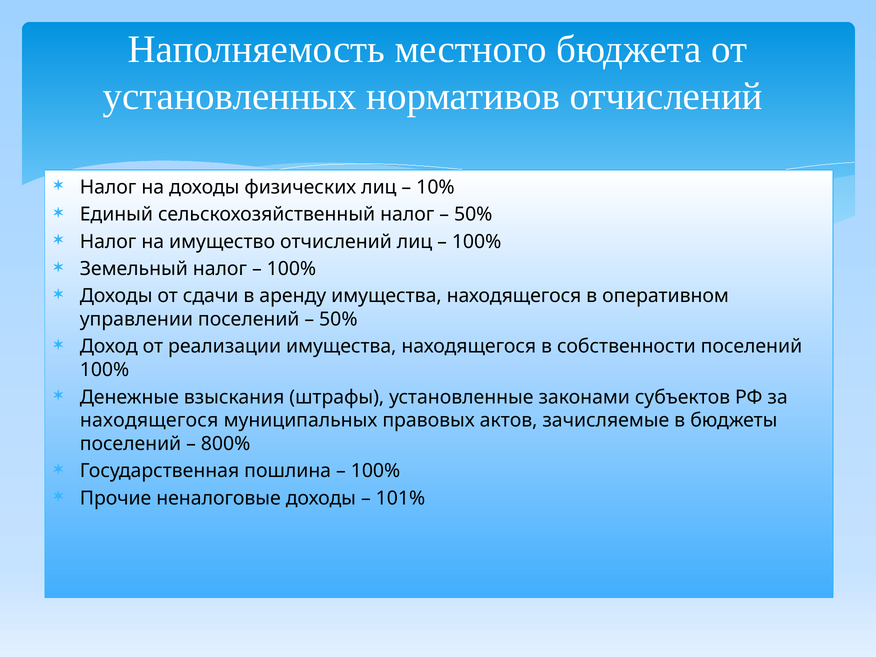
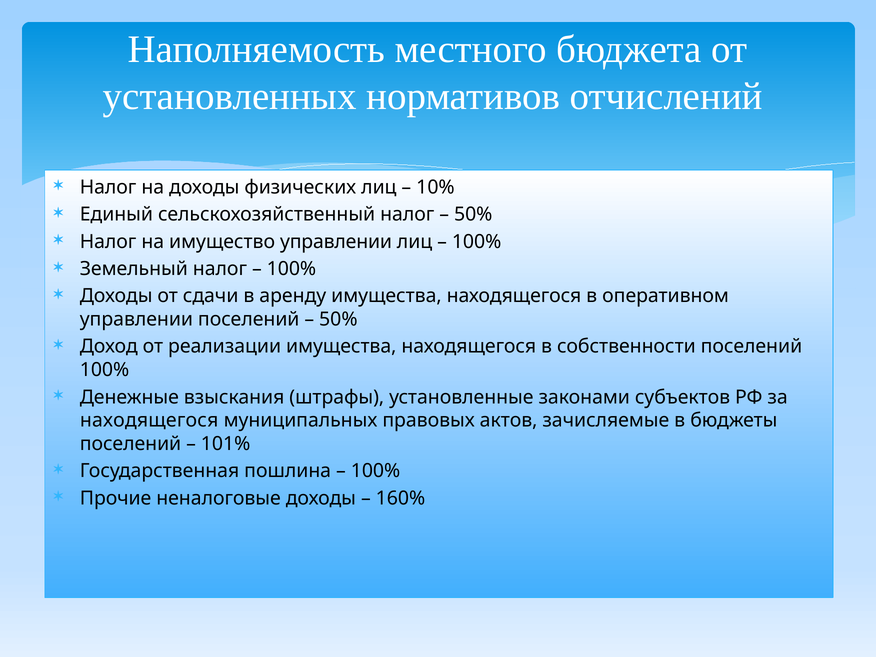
имущество отчислений: отчислений -> управлении
800%: 800% -> 101%
101%: 101% -> 160%
